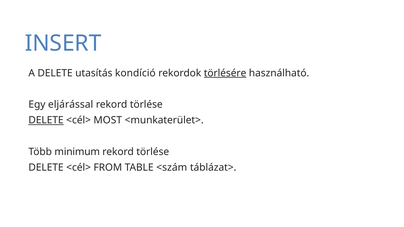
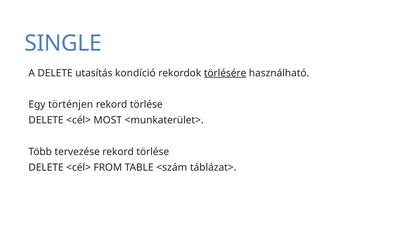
INSERT: INSERT -> SINGLE
eljárással: eljárással -> történjen
DELETE at (46, 120) underline: present -> none
minimum: minimum -> tervezése
